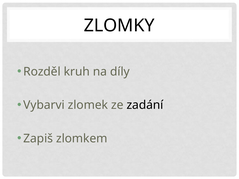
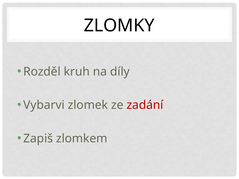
zadání colour: black -> red
